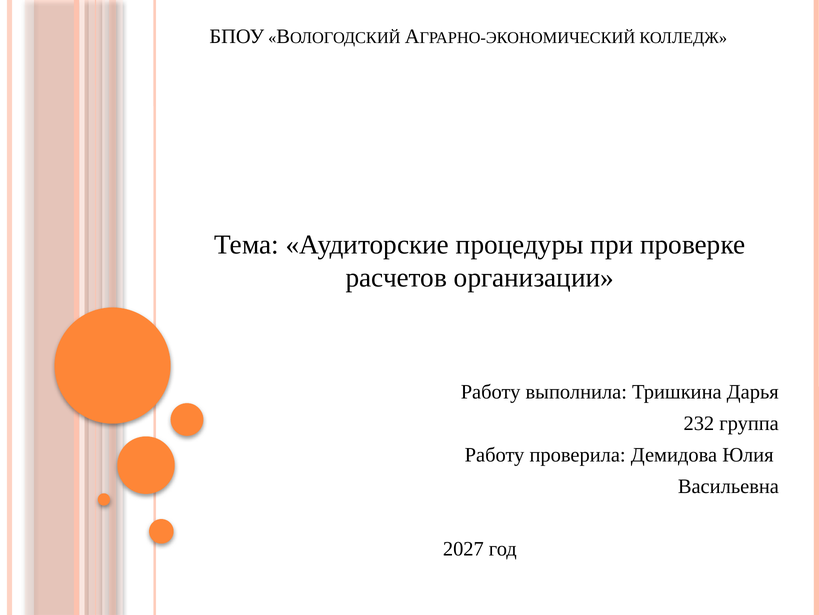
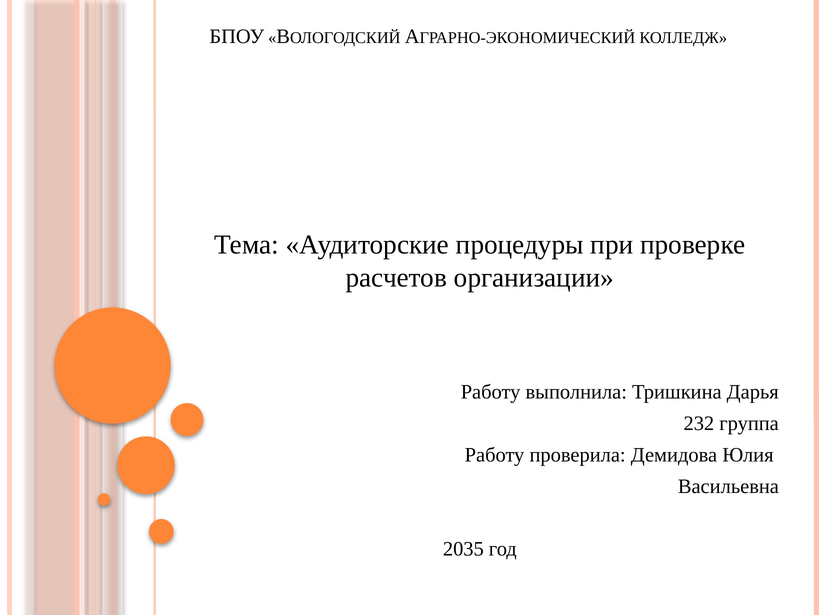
2027: 2027 -> 2035
